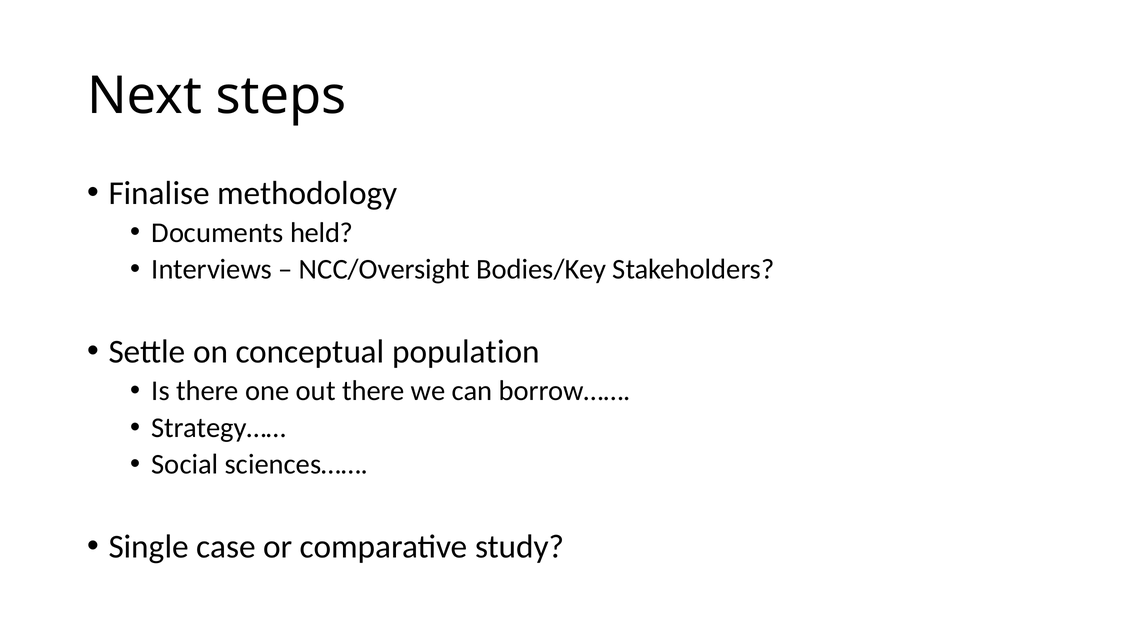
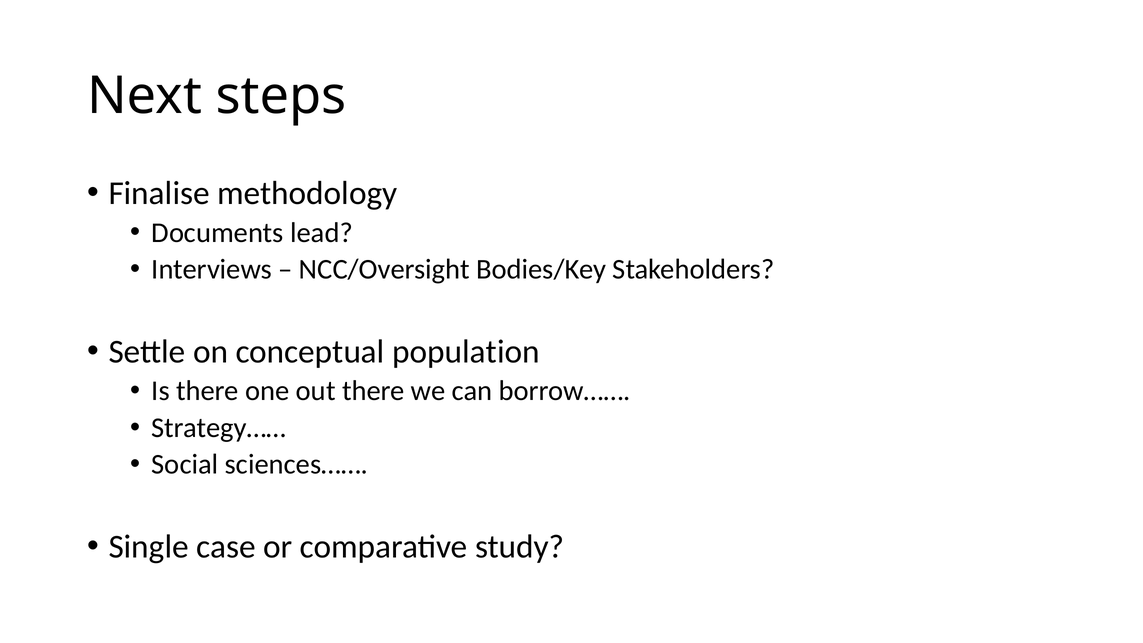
held: held -> lead
